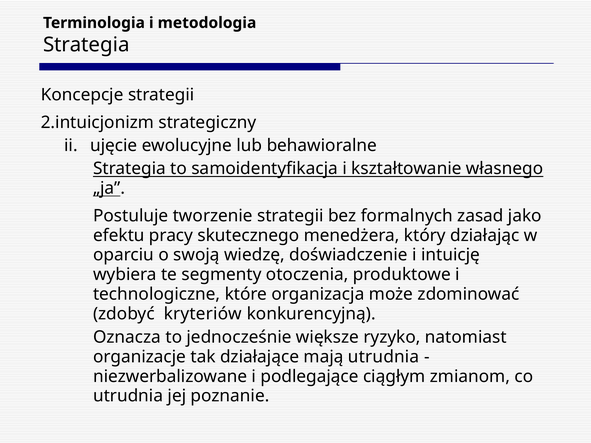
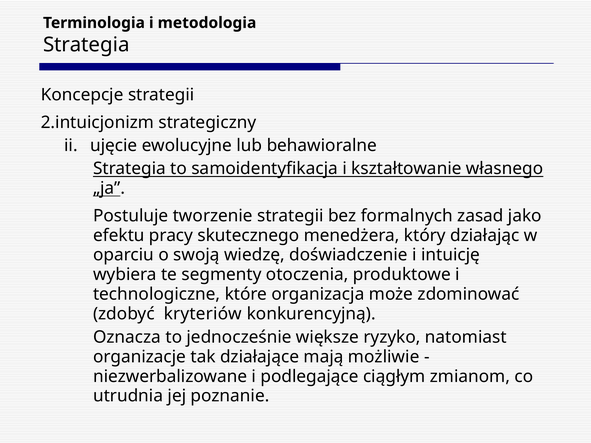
mają utrudnia: utrudnia -> możliwie
